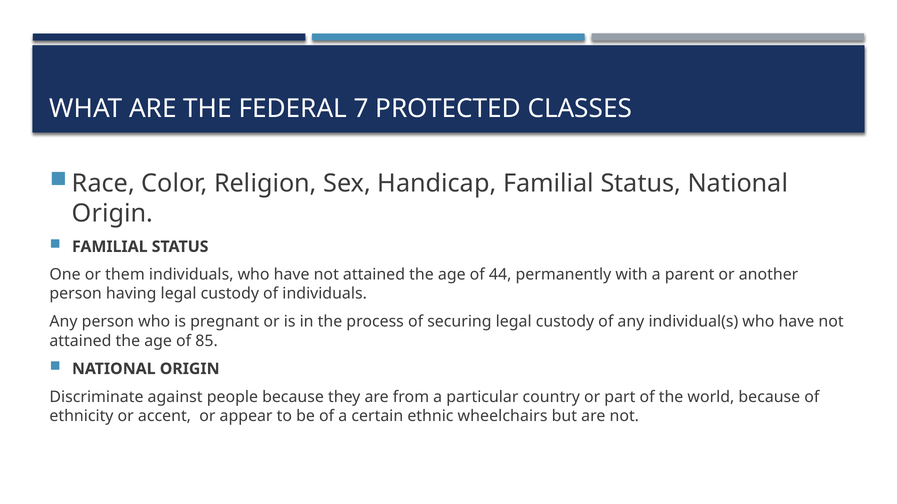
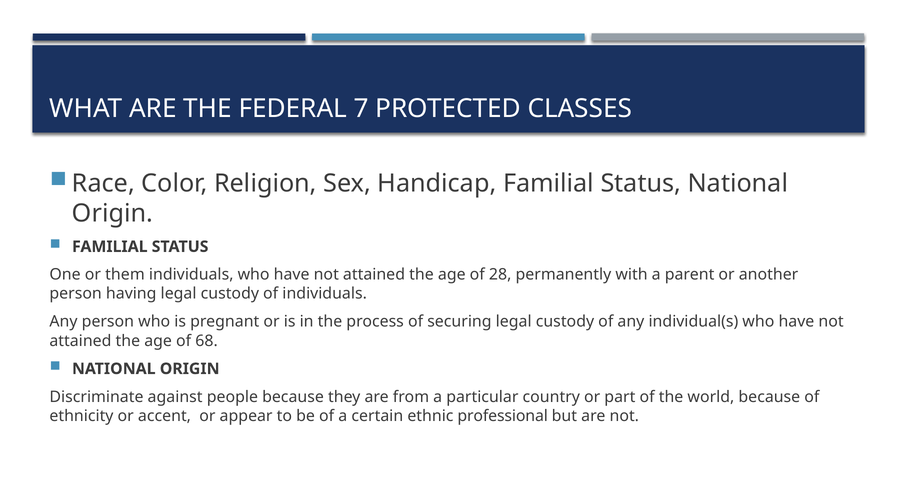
44: 44 -> 28
85: 85 -> 68
wheelchairs: wheelchairs -> professional
